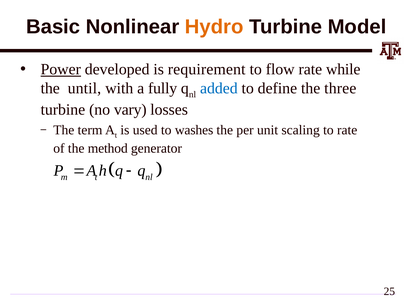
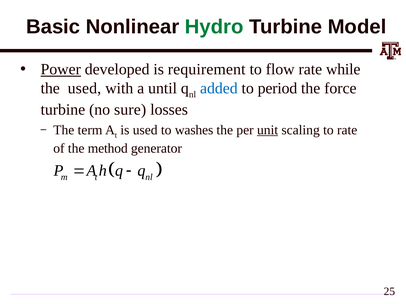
Hydro colour: orange -> green
the until: until -> used
fully: fully -> until
define: define -> period
three: three -> force
vary: vary -> sure
unit underline: none -> present
